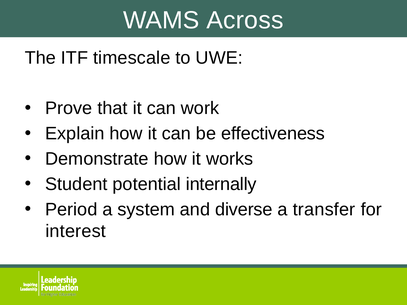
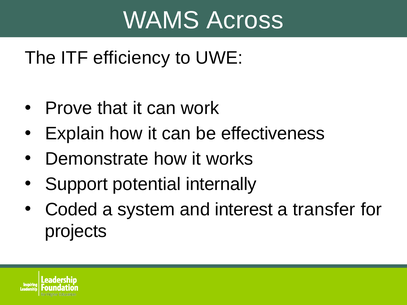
timescale: timescale -> efficiency
Student: Student -> Support
Period: Period -> Coded
diverse: diverse -> interest
interest: interest -> projects
